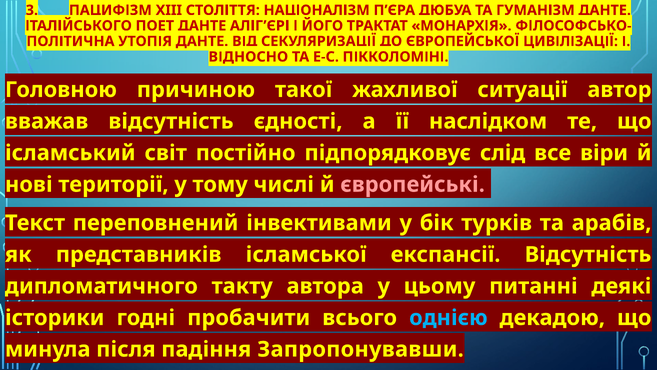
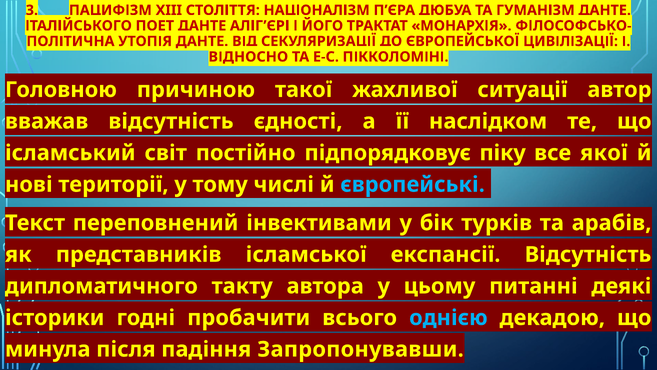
слід: слід -> піку
віри: віри -> якої
європейські colour: pink -> light blue
